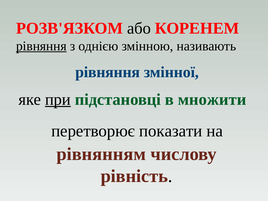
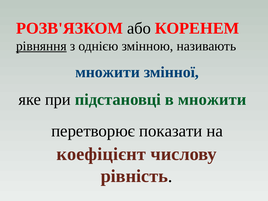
рівняння at (108, 72): рівняння -> множити
при underline: present -> none
рівнянням: рівнянням -> коефіцієнт
